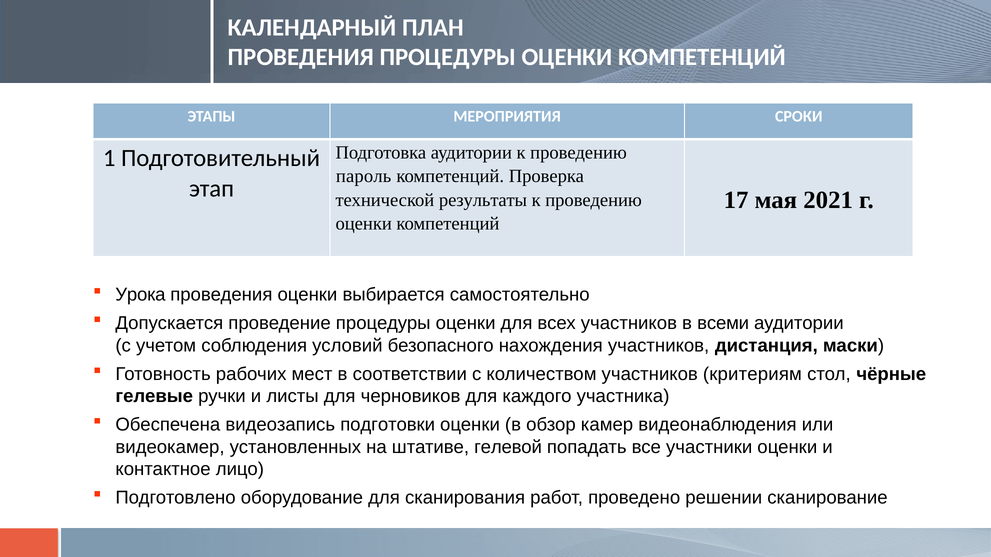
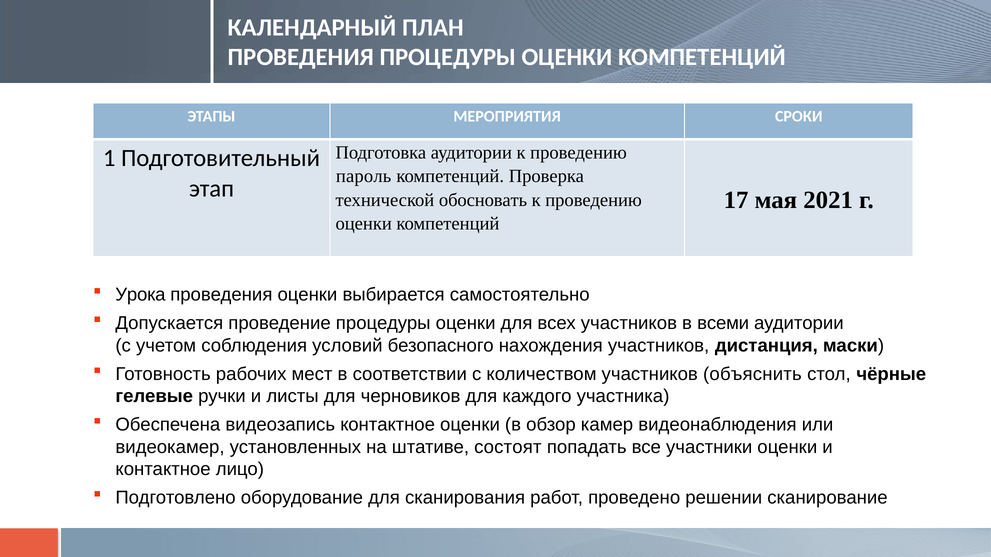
результаты: результаты -> обосновать
критериям: критериям -> объяснить
видеозапись подготовки: подготовки -> контактное
гелевой: гелевой -> состоят
